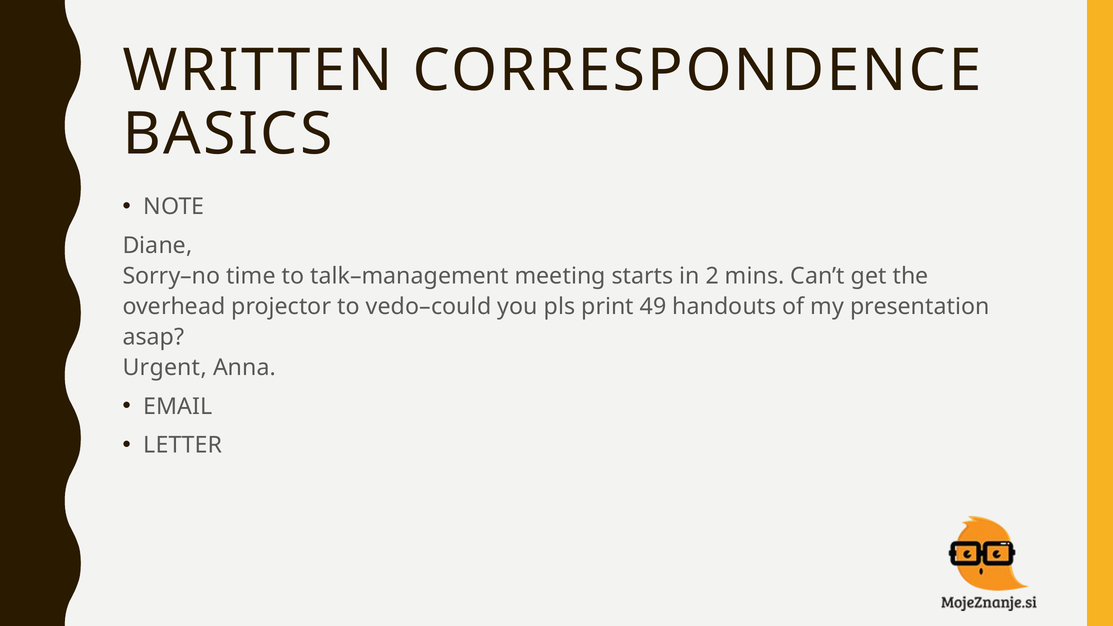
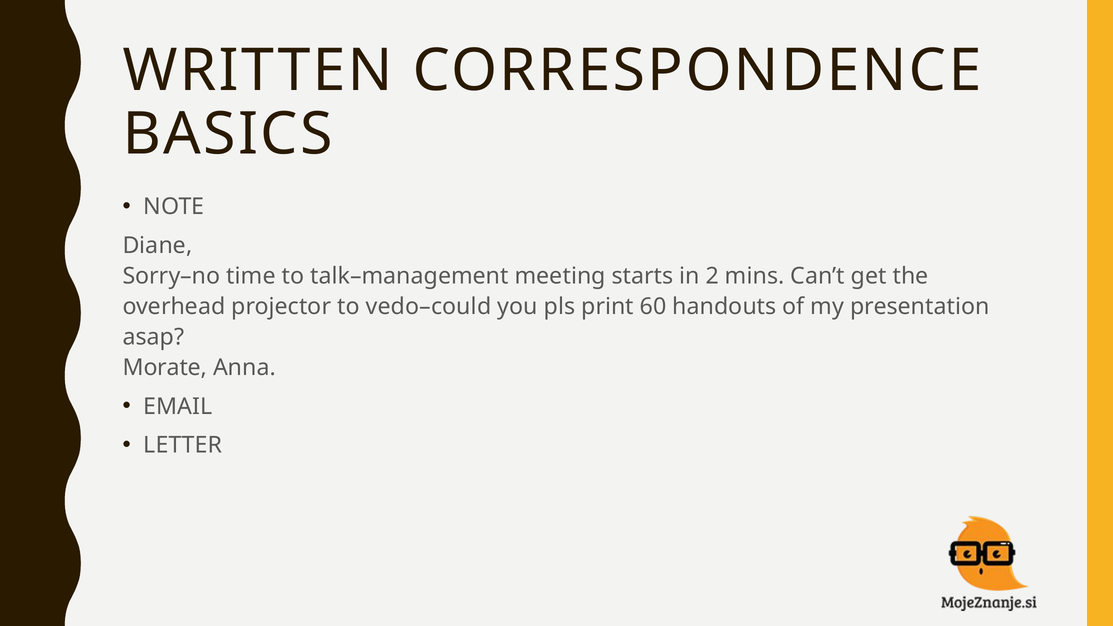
49: 49 -> 60
Urgent: Urgent -> Morate
